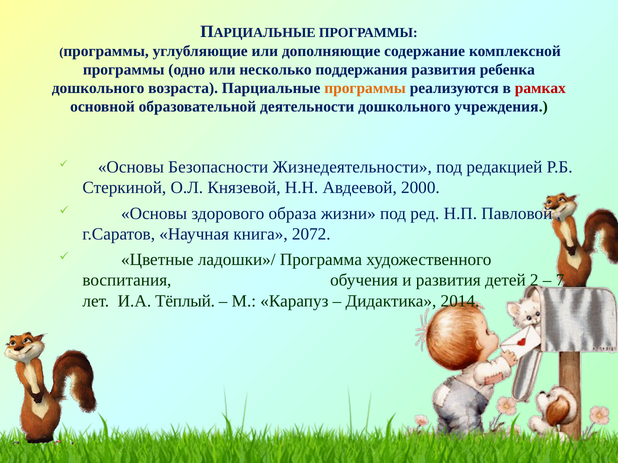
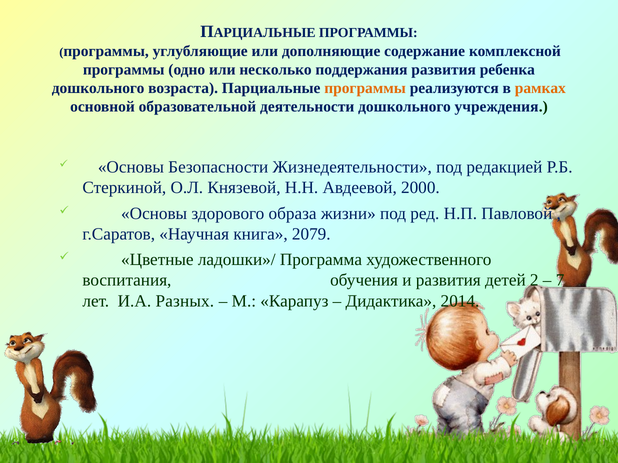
рамках colour: red -> orange
2072: 2072 -> 2079
Тёплый: Тёплый -> Разных
